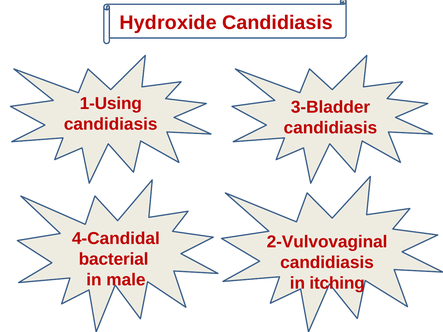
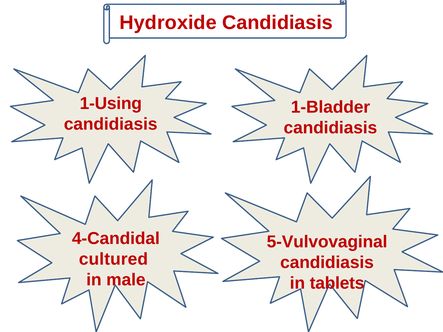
3-Bladder: 3-Bladder -> 1-Bladder
2-Vulvovaginal: 2-Vulvovaginal -> 5-Vulvovaginal
bacterial: bacterial -> cultured
itching: itching -> tablets
